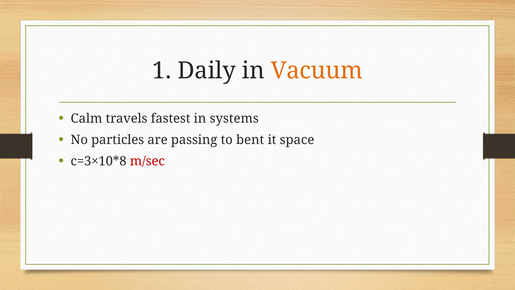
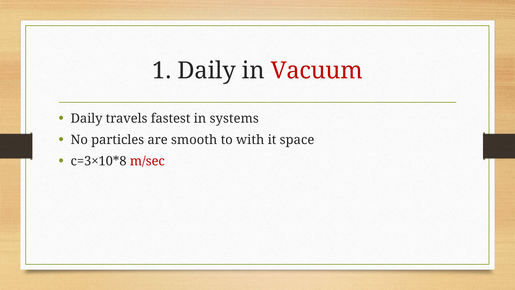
Vacuum colour: orange -> red
Calm at (86, 119): Calm -> Daily
passing: passing -> smooth
bent: bent -> with
